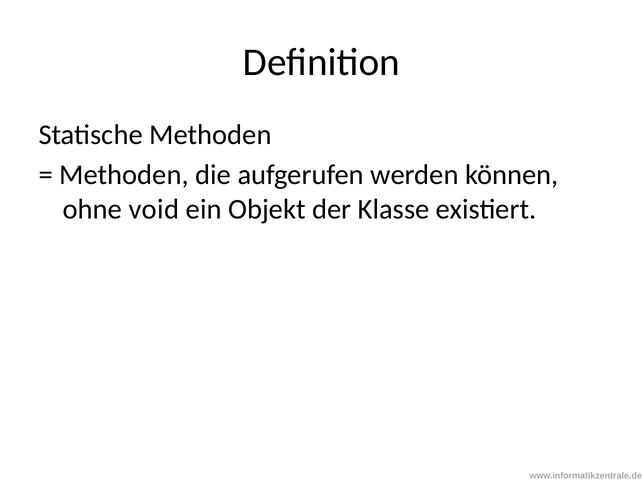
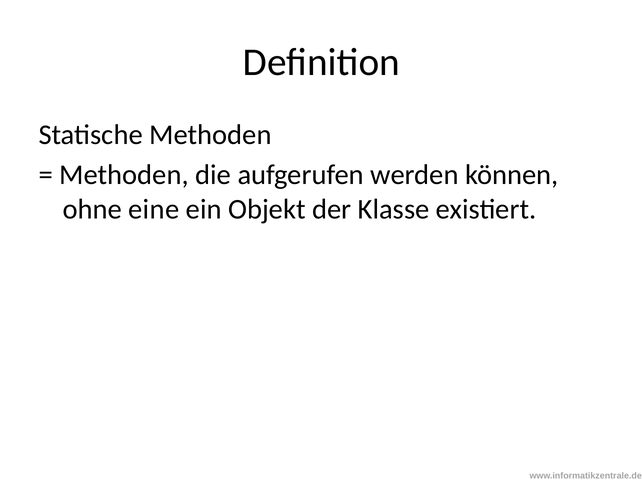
void: void -> eine
